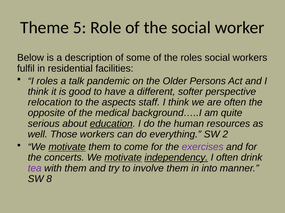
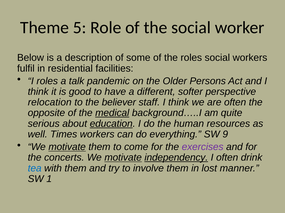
aspects: aspects -> believer
medical underline: none -> present
Those: Those -> Times
2: 2 -> 9
tea colour: purple -> blue
into: into -> lost
8: 8 -> 1
